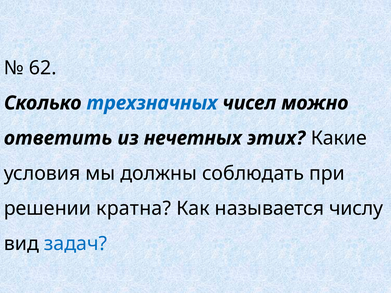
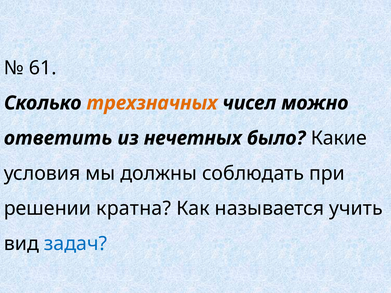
62: 62 -> 61
трехзначных colour: blue -> orange
этих: этих -> было
числу: числу -> учить
